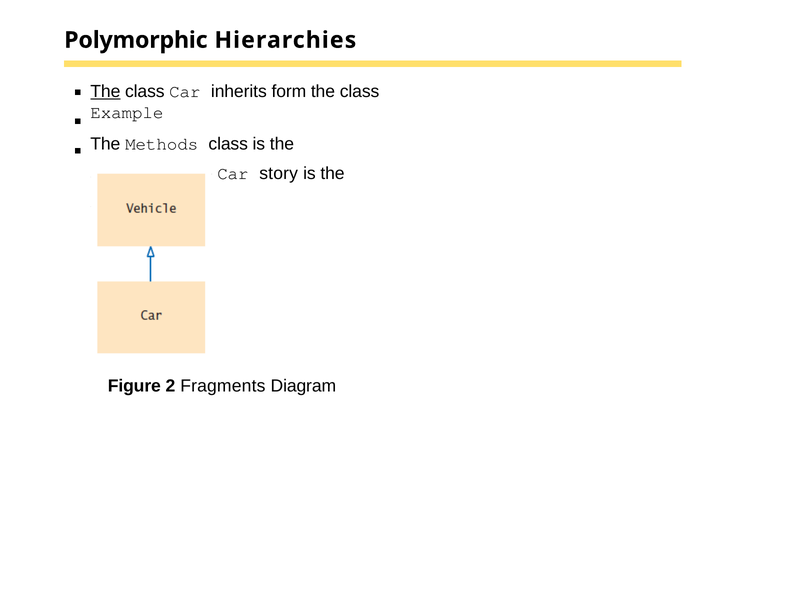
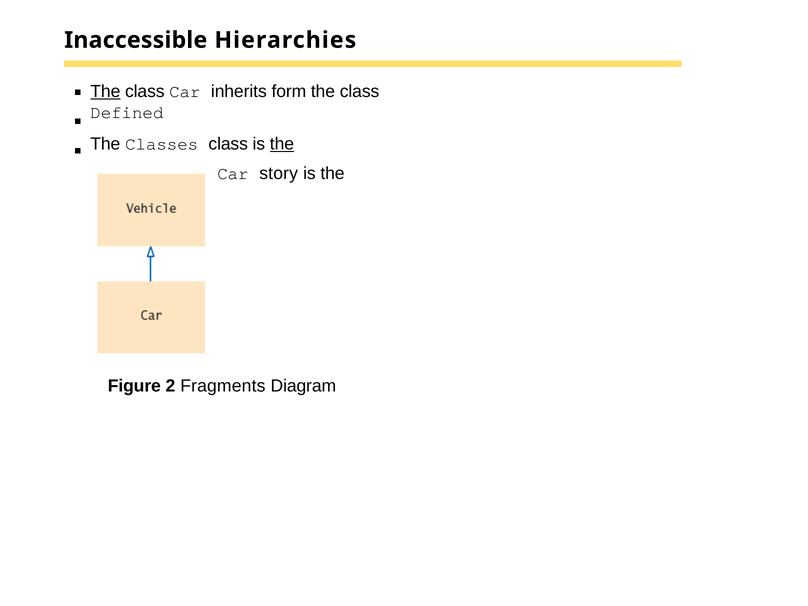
Polymorphic: Polymorphic -> Inaccessible
Example: Example -> Defined
Methods: Methods -> Classes
the at (282, 144) underline: none -> present
